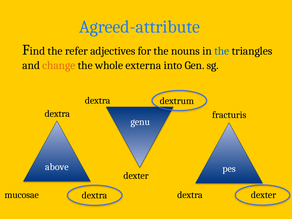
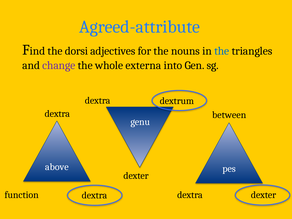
refer: refer -> dorsi
change colour: orange -> purple
fracturis: fracturis -> between
mucosae: mucosae -> function
